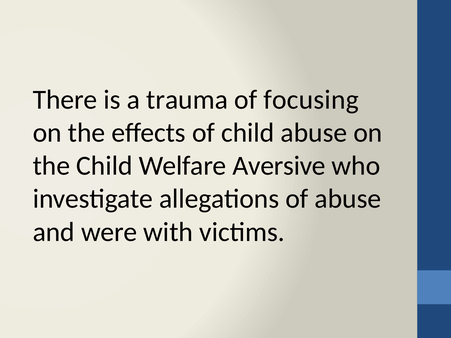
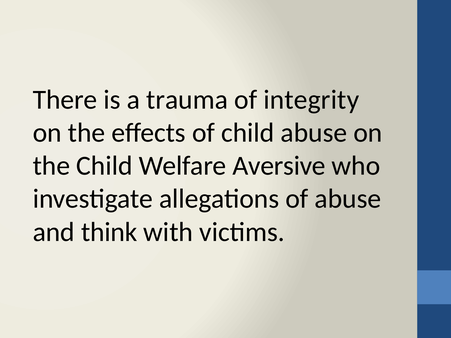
focusing: focusing -> integrity
were: were -> think
